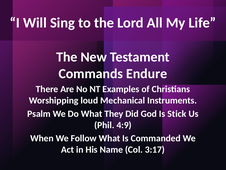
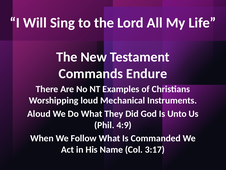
Psalm: Psalm -> Aloud
Stick: Stick -> Unto
